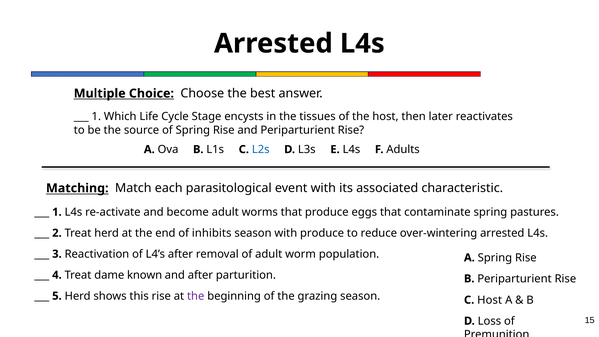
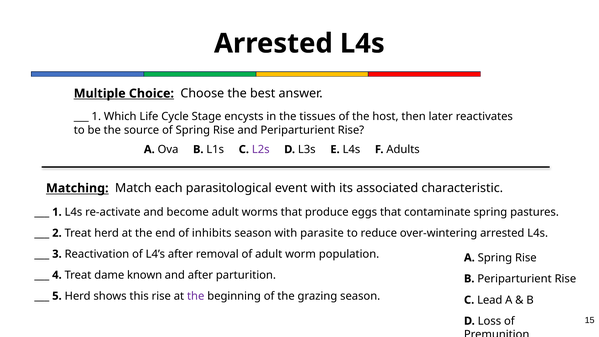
L2s colour: blue -> purple
with produce: produce -> parasite
C Host: Host -> Lead
